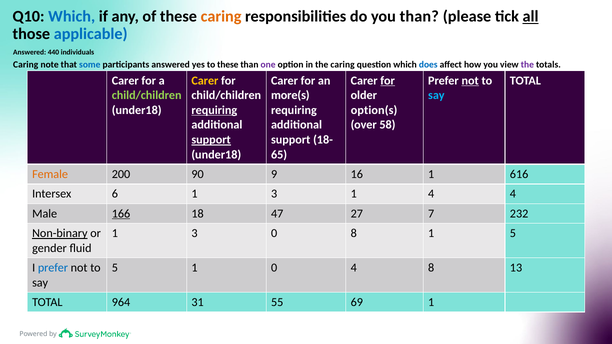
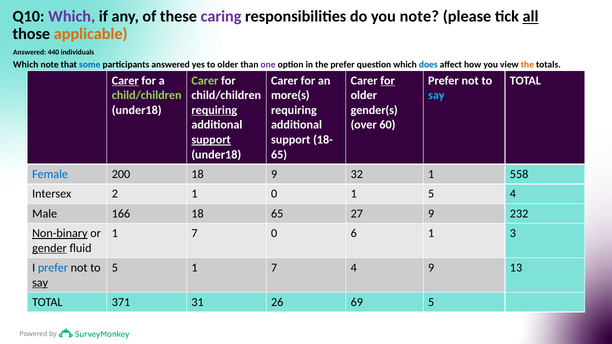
Which at (72, 16) colour: blue -> purple
caring at (221, 16) colour: orange -> purple
you than: than -> note
applicable colour: blue -> orange
Caring at (26, 65): Caring -> Which
to these: these -> older
the caring: caring -> prefer
the at (527, 65) colour: purple -> orange
Carer at (125, 81) underline: none -> present
Carer at (205, 81) colour: yellow -> light green
not at (470, 81) underline: present -> none
option(s: option(s -> gender(s
58: 58 -> 60
Female colour: orange -> blue
200 90: 90 -> 18
16: 16 -> 32
616: 616 -> 558
6: 6 -> 2
3 at (274, 194): 3 -> 0
1 4: 4 -> 5
166 underline: present -> none
18 47: 47 -> 65
27 7: 7 -> 9
3 at (194, 233): 3 -> 7
0 8: 8 -> 6
1 5: 5 -> 3
gender underline: none -> present
5 1 0: 0 -> 7
4 8: 8 -> 9
say at (40, 283) underline: none -> present
964: 964 -> 371
55: 55 -> 26
69 1: 1 -> 5
